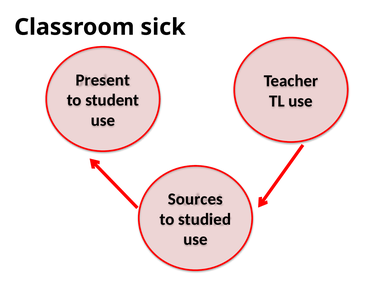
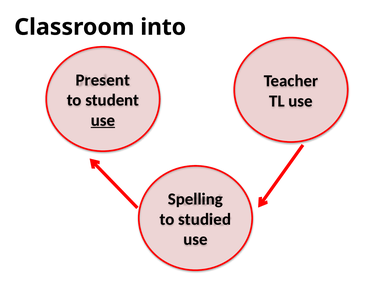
sick: sick -> into
use at (103, 120) underline: none -> present
Sources: Sources -> Spelling
